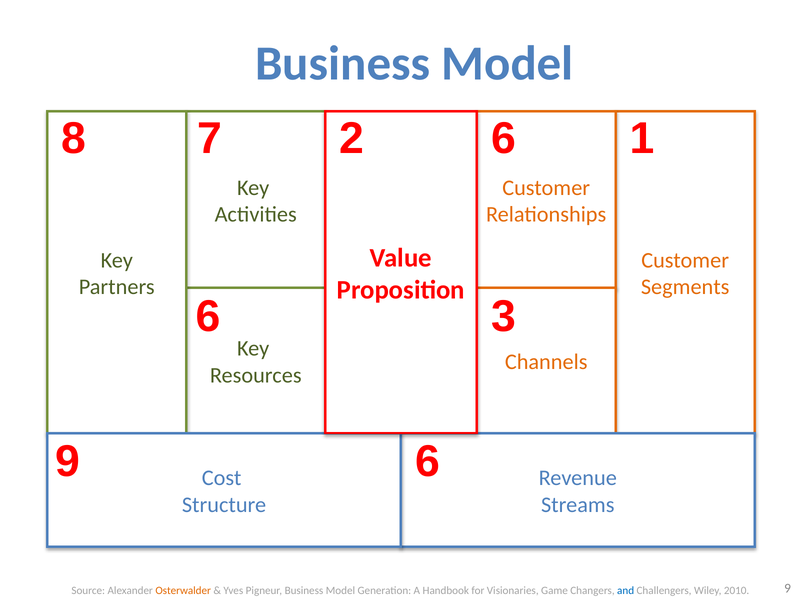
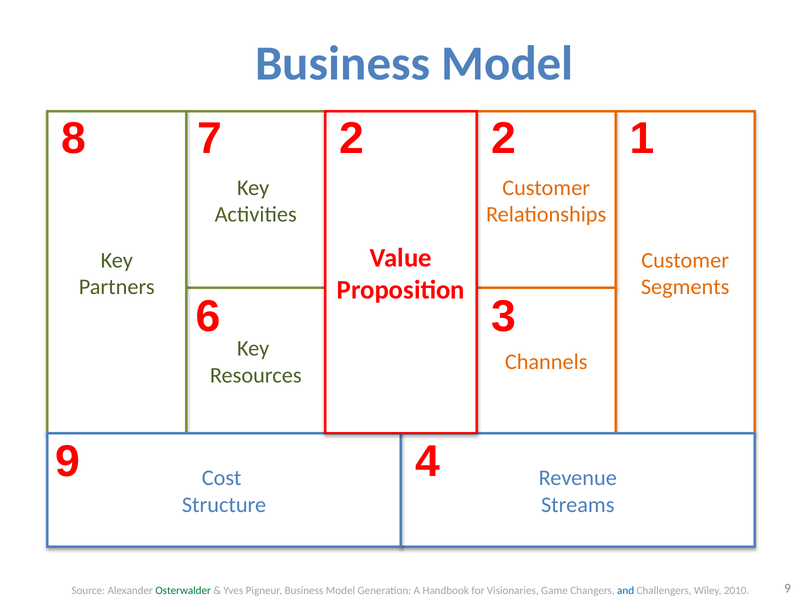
7 6: 6 -> 2
9 6: 6 -> 4
Osterwalder colour: orange -> green
